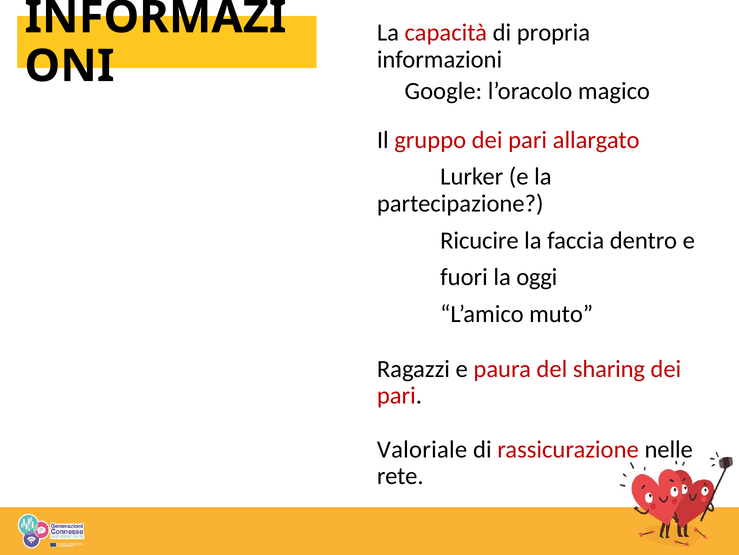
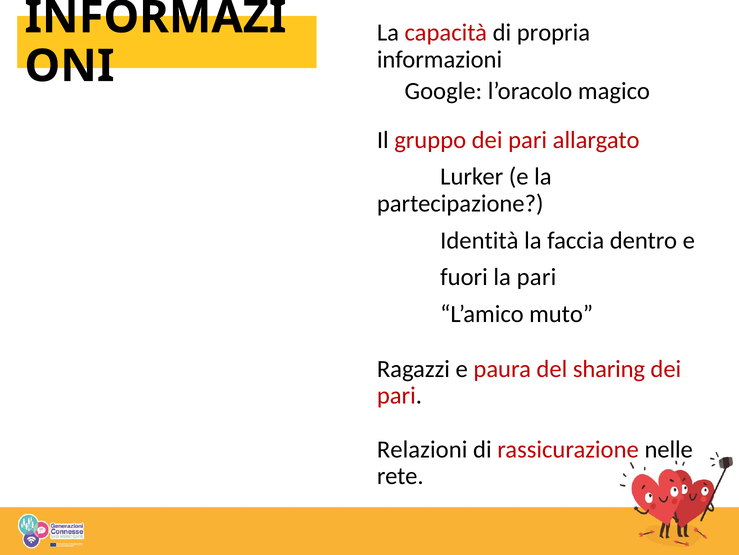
Ricucire: Ricucire -> Identità
la oggi: oggi -> pari
Valoriale: Valoriale -> Relazioni
